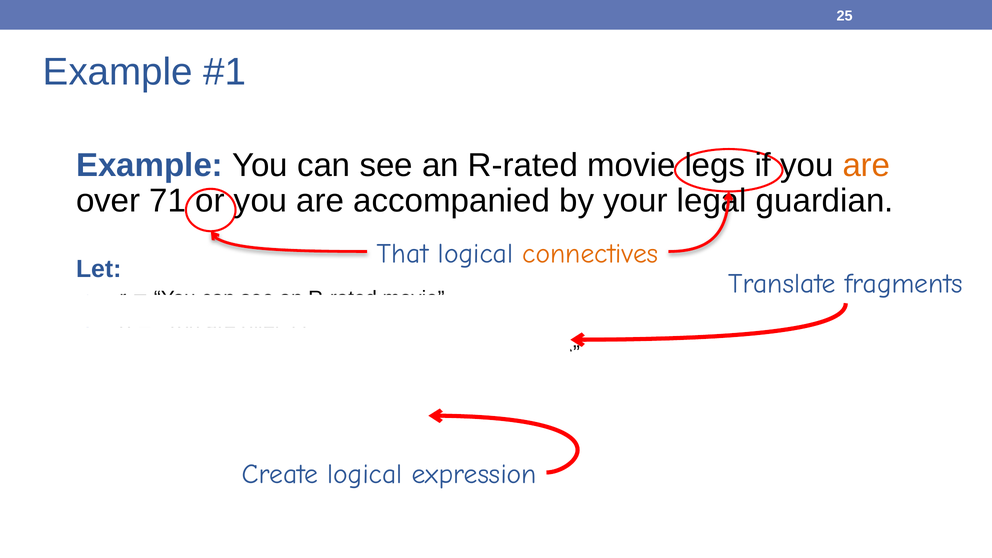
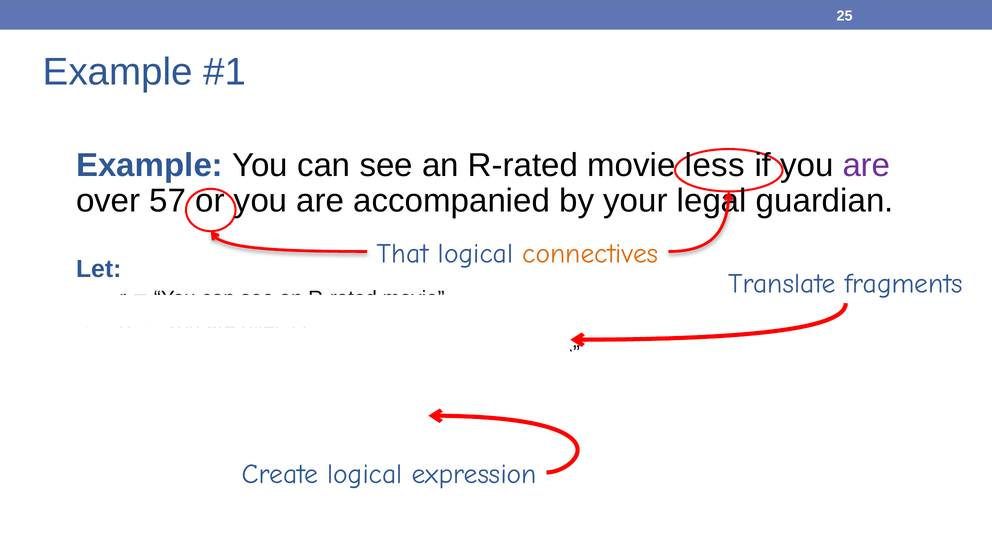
legs: legs -> less
are at (867, 165) colour: orange -> purple
71: 71 -> 57
